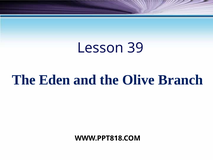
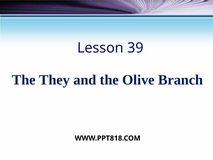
Eden: Eden -> They
